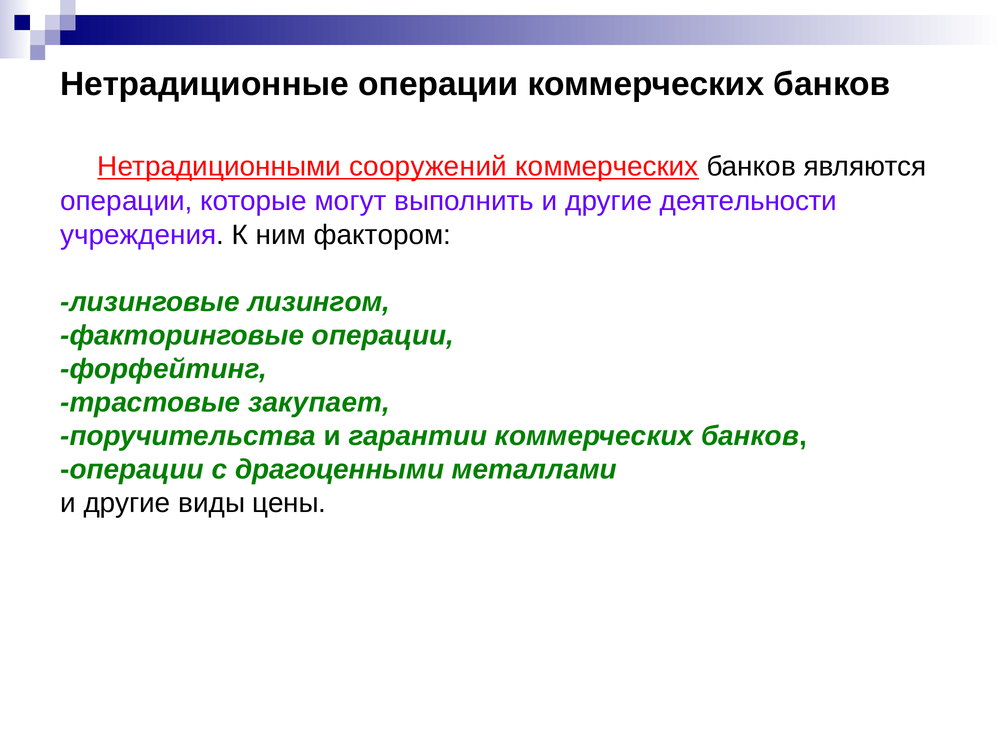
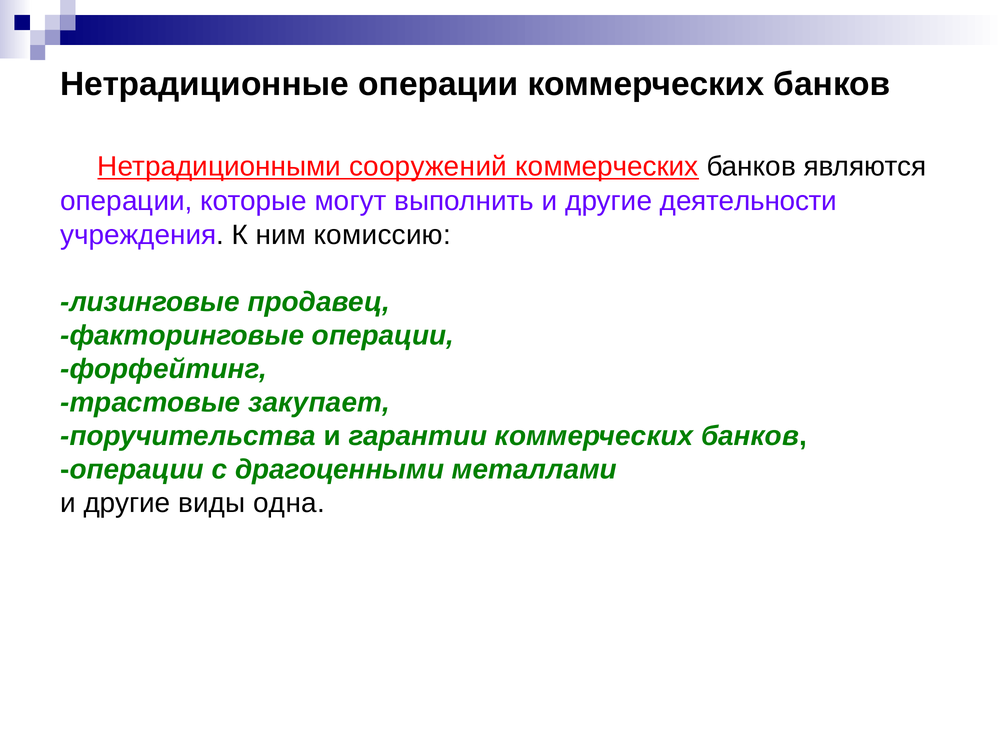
фактором: фактором -> комиссию
лизингом: лизингом -> продавец
цены: цены -> одна
